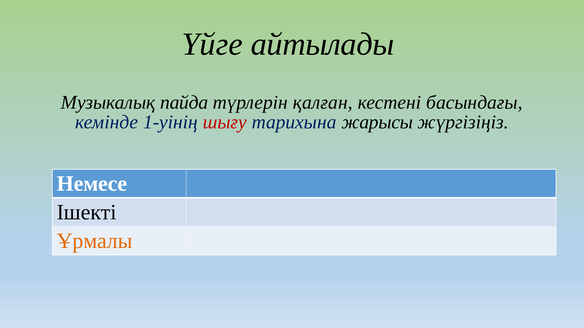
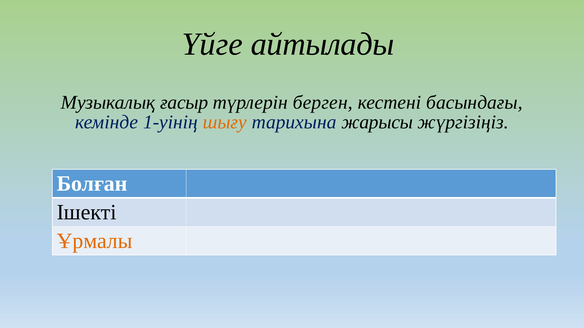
пайда: пайда -> ғасыр
қалған: қалған -> берген
шығу colour: red -> orange
Немесе: Немесе -> Болған
